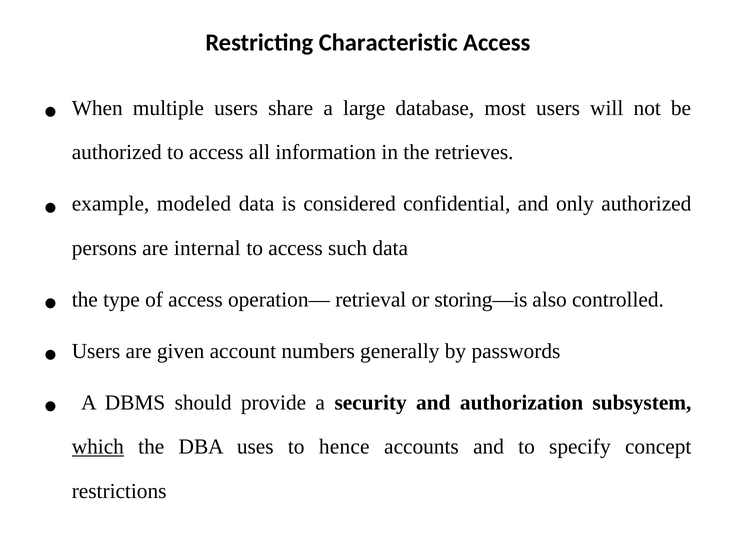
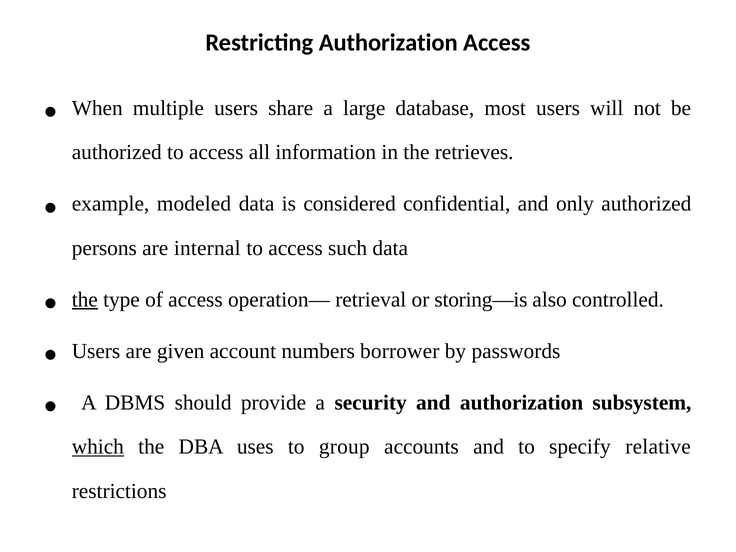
Restricting Characteristic: Characteristic -> Authorization
the at (85, 300) underline: none -> present
generally: generally -> borrower
hence: hence -> group
concept: concept -> relative
